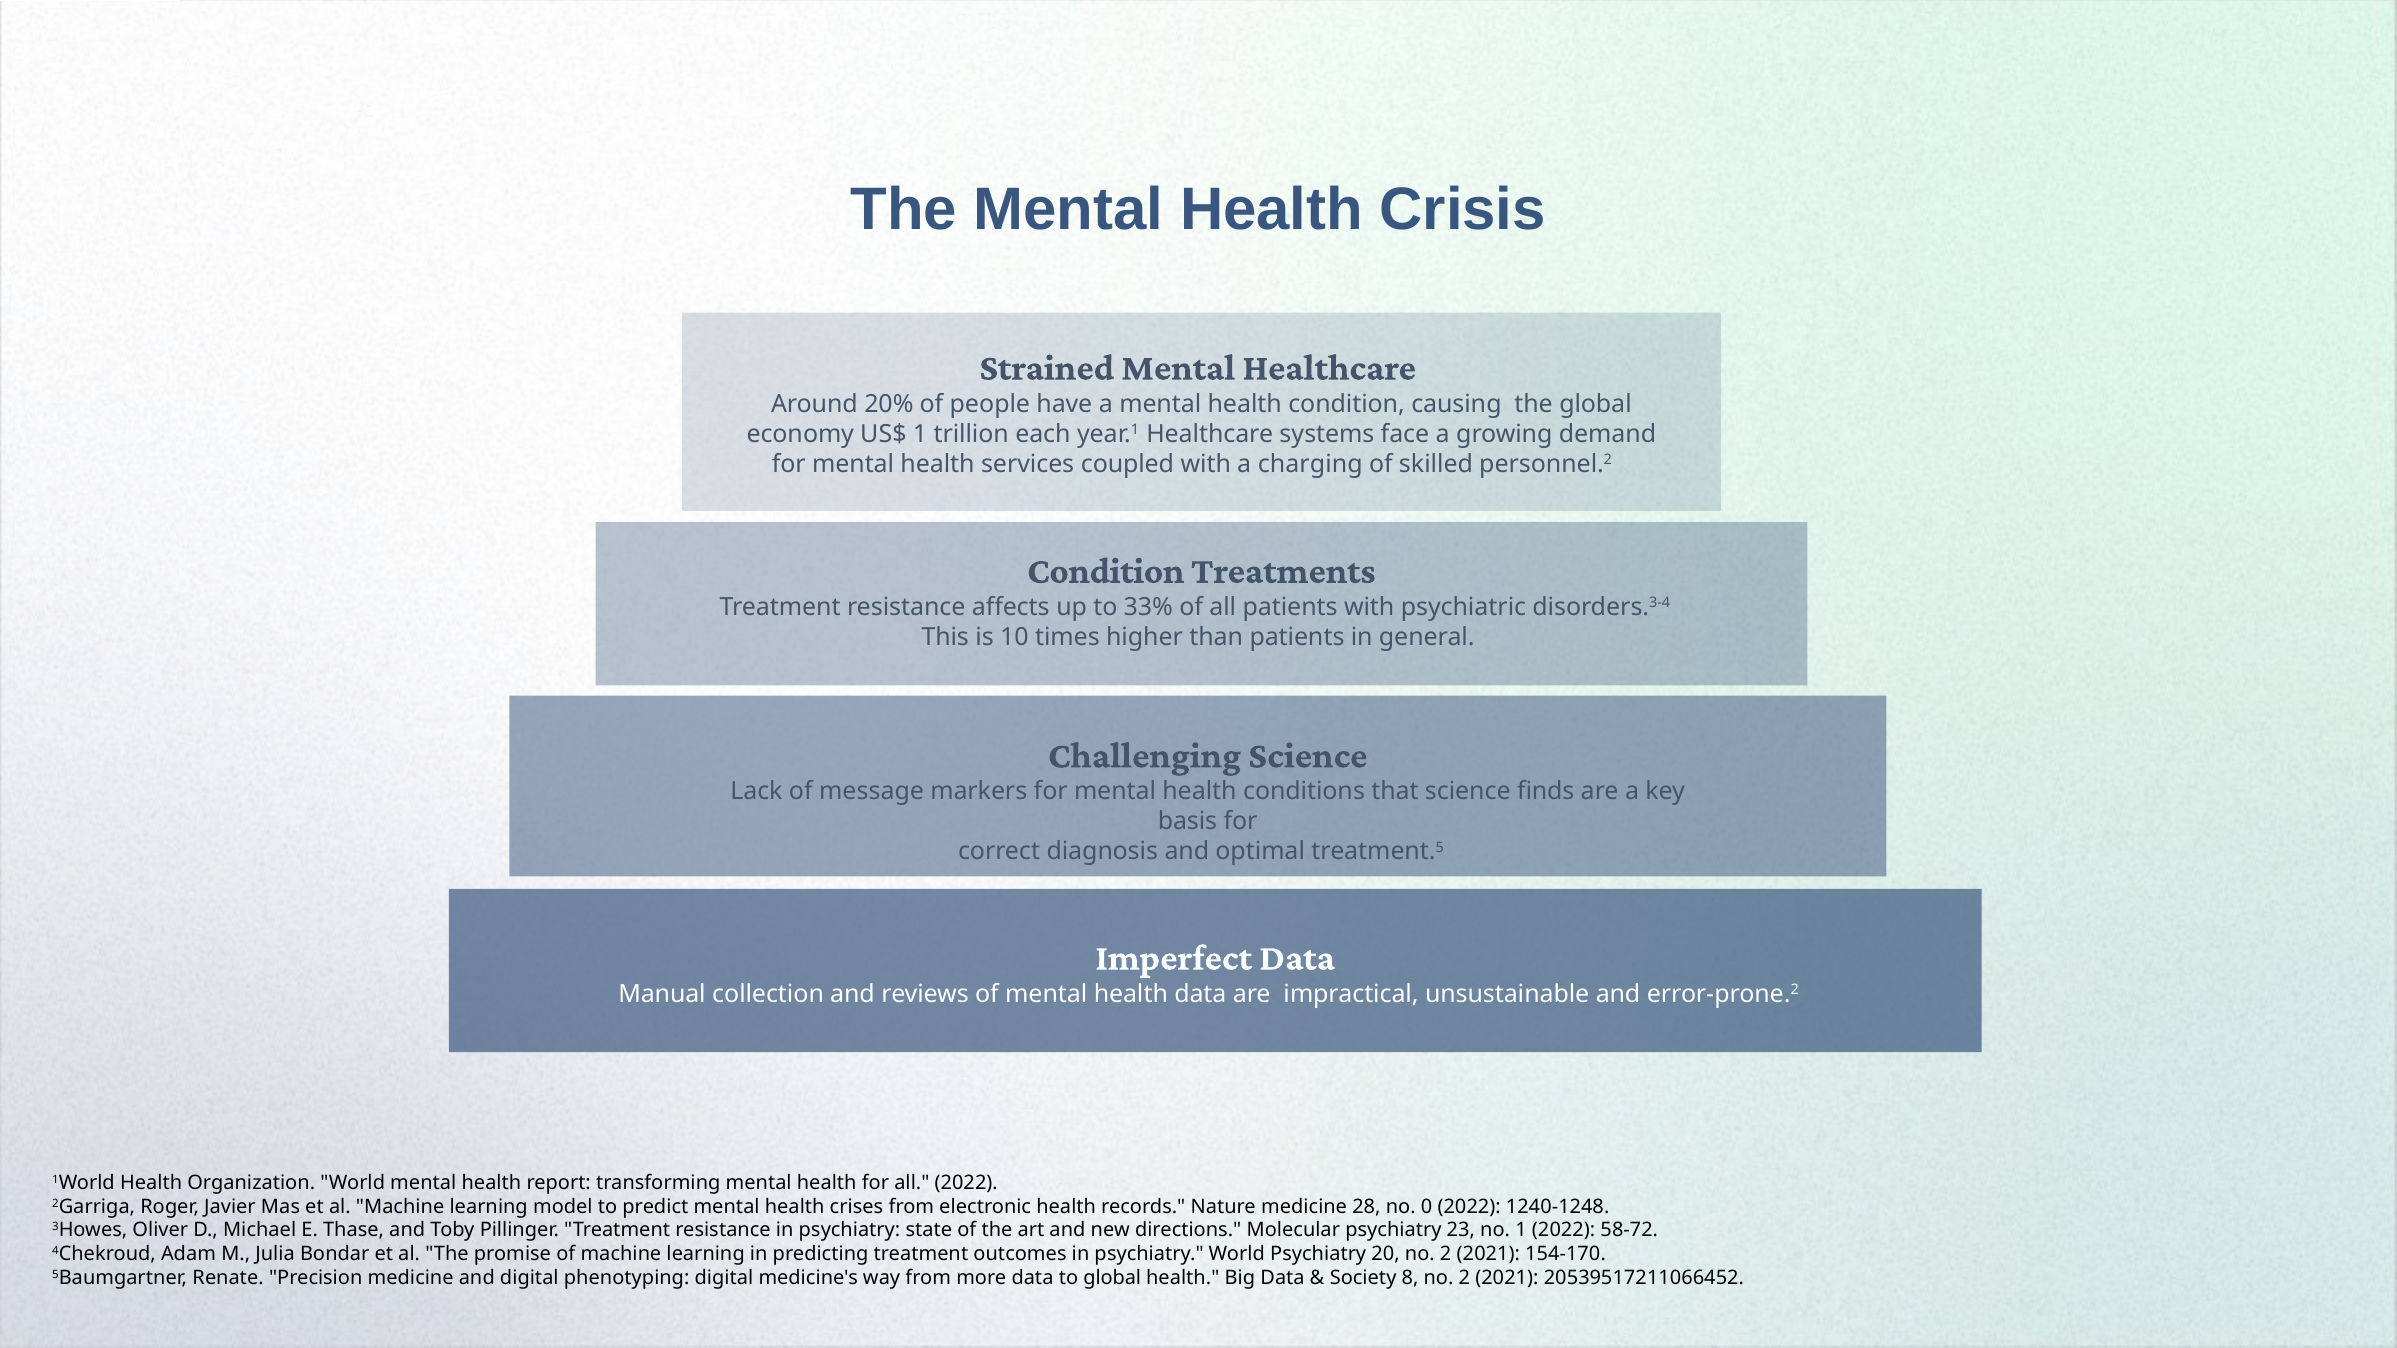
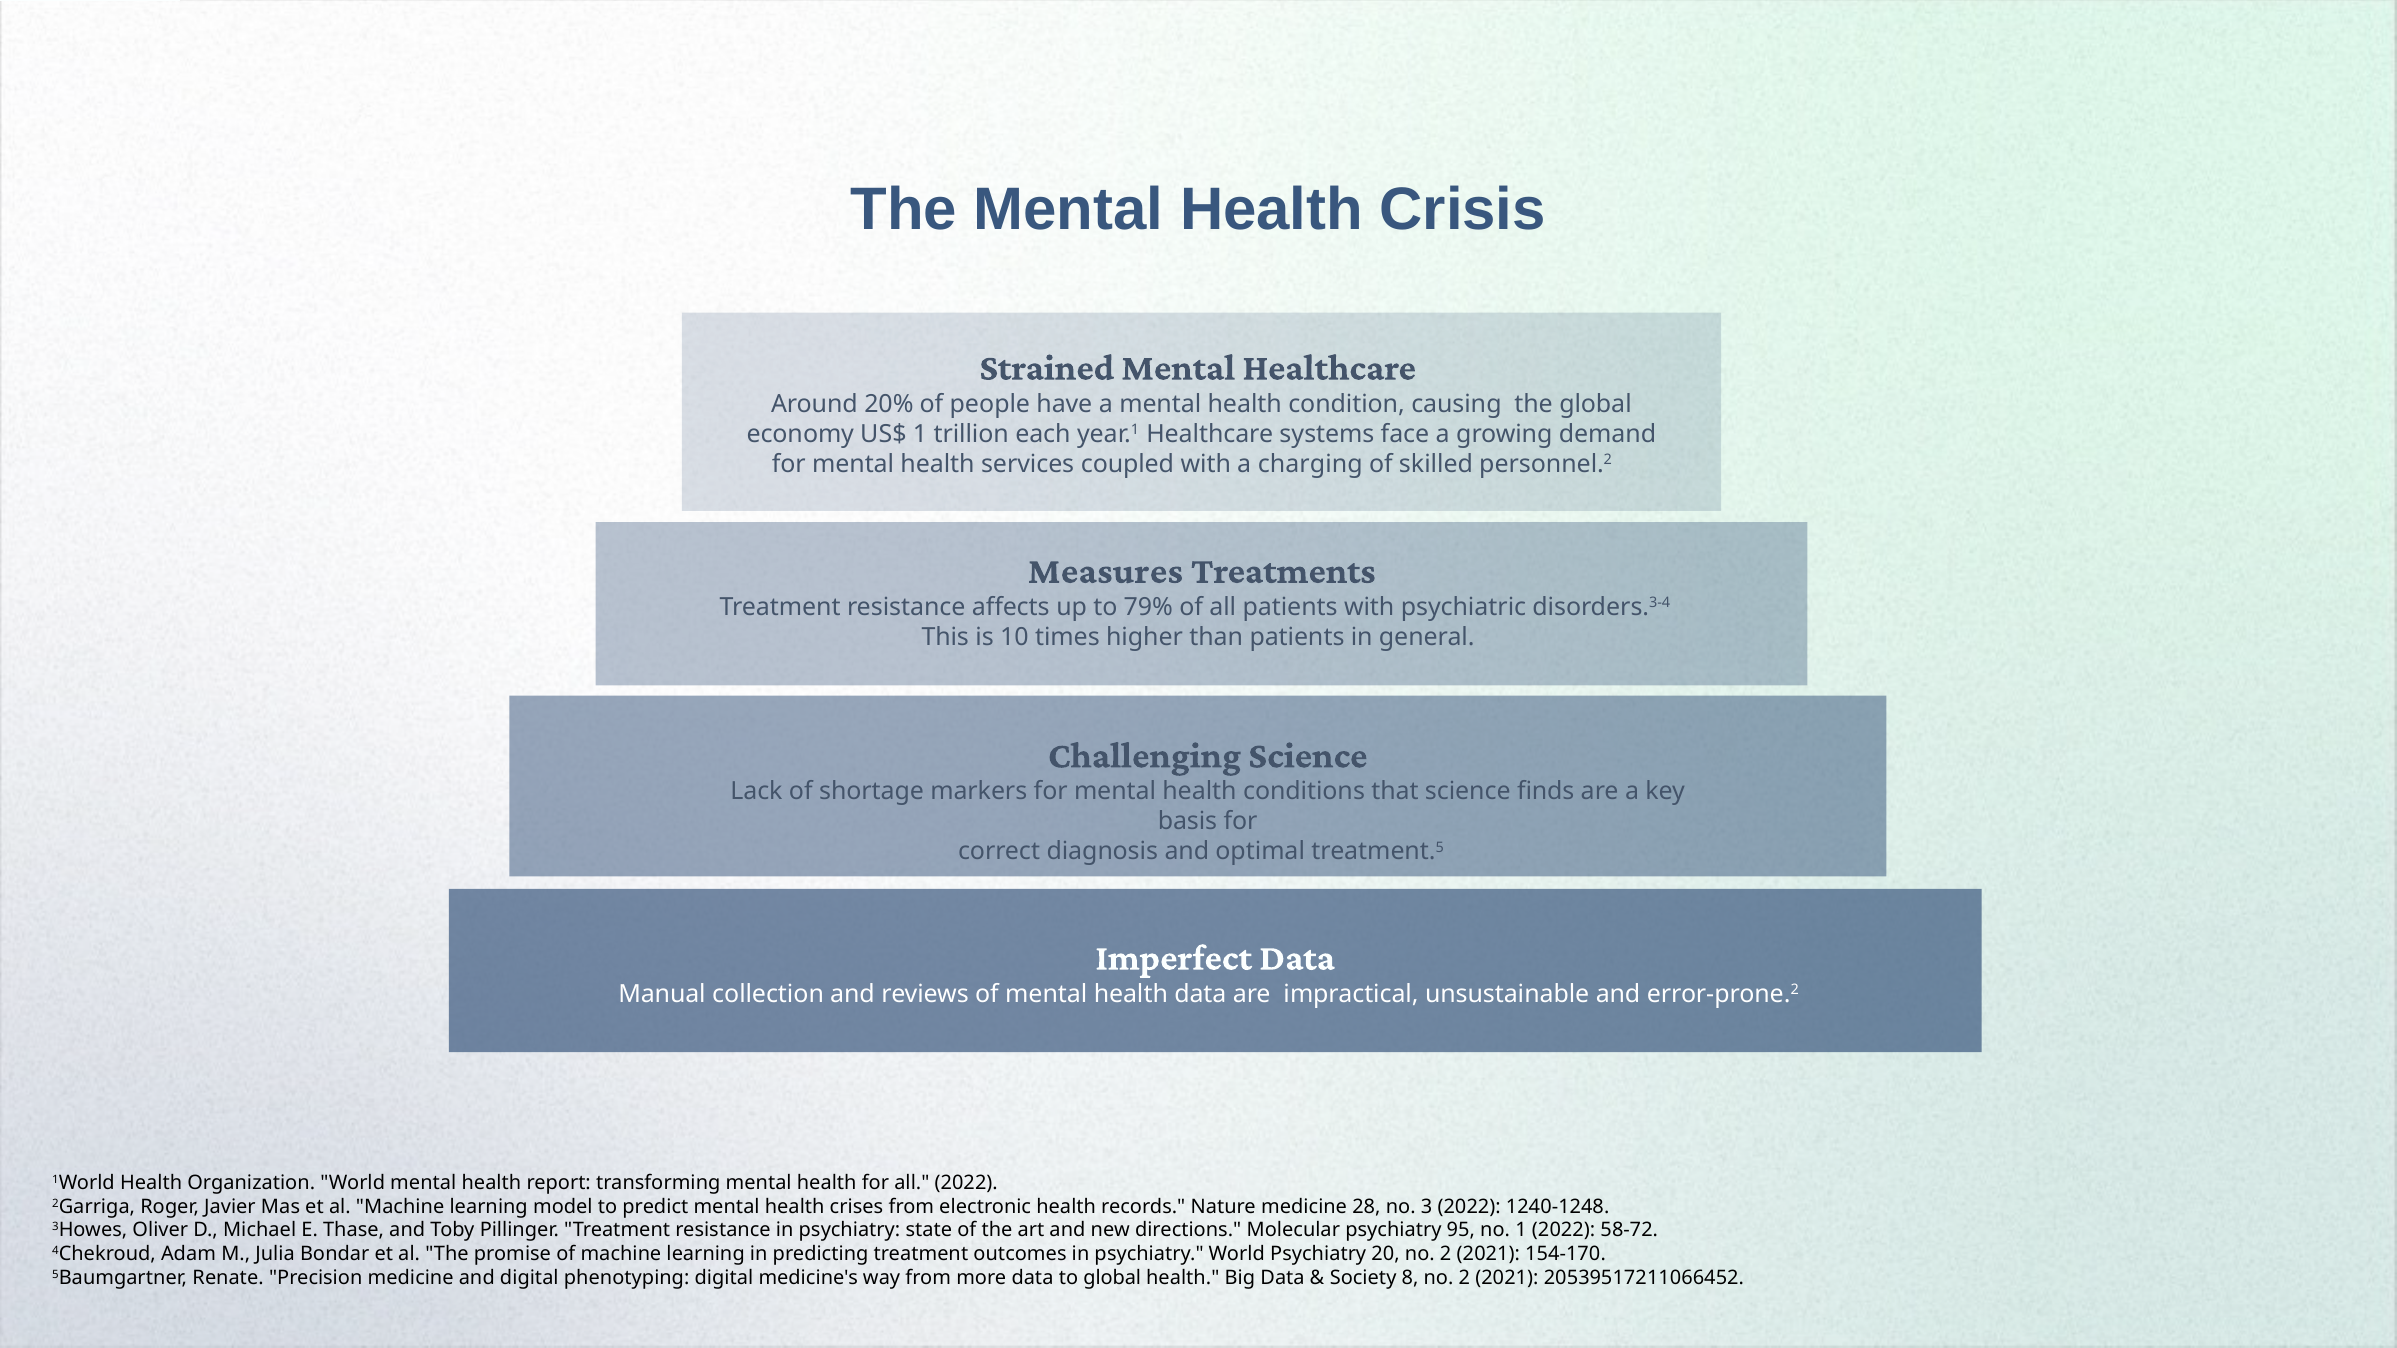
Condition at (1106, 571): Condition -> Measures
33%: 33% -> 79%
message: message -> shortage
0: 0 -> 3
23: 23 -> 95
